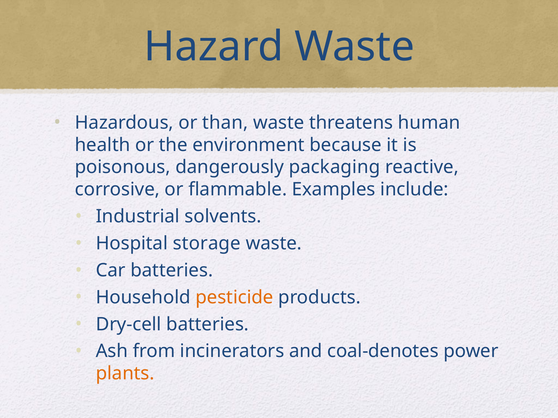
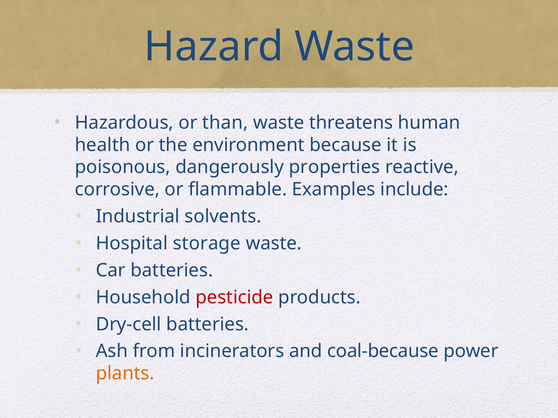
packaging: packaging -> properties
pesticide colour: orange -> red
coal-denotes: coal-denotes -> coal-because
